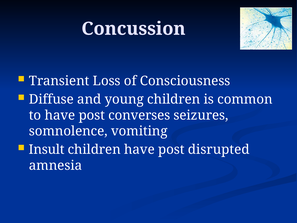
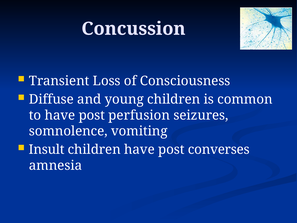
converses: converses -> perfusion
disrupted: disrupted -> converses
